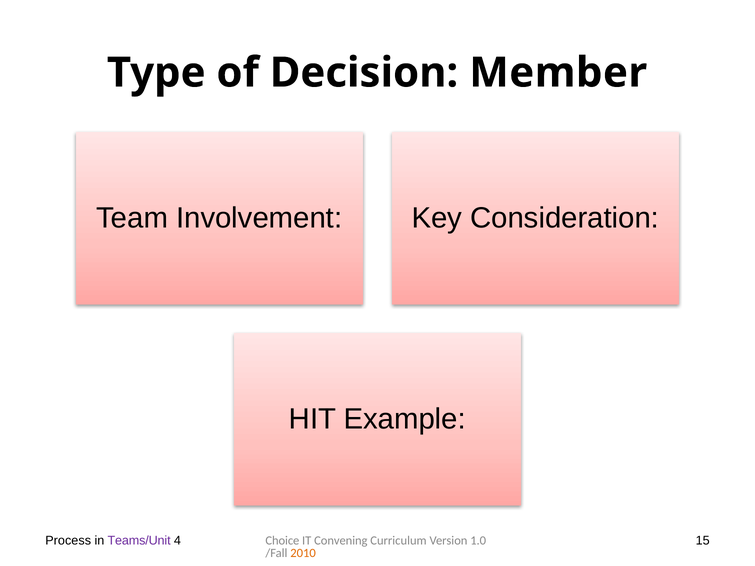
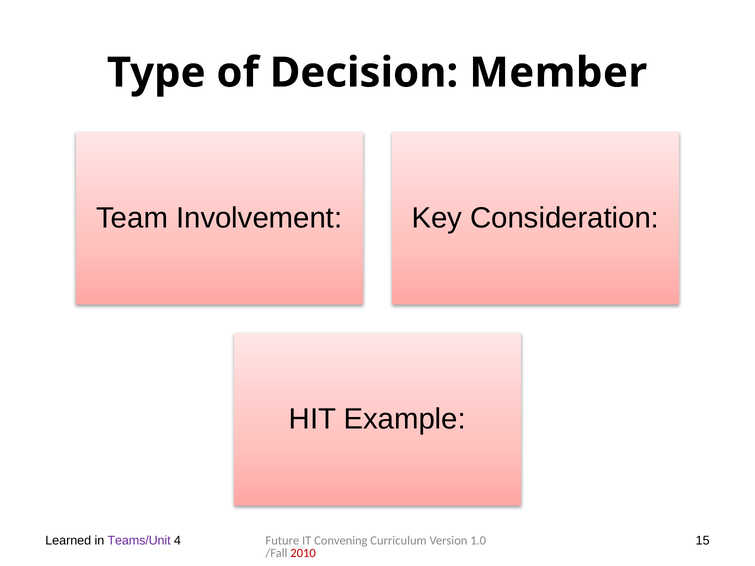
Process: Process -> Learned
Choice: Choice -> Future
2010 colour: orange -> red
